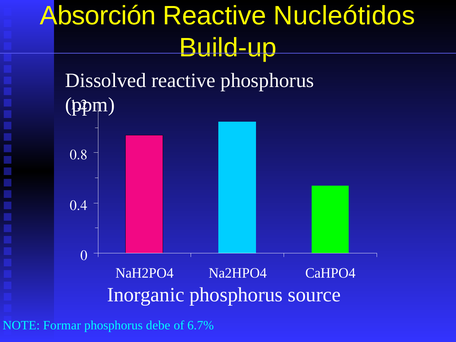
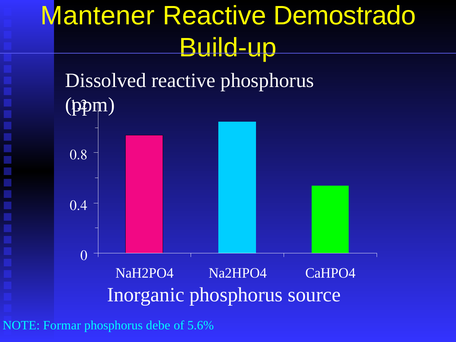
Absorción: Absorción -> Mantener
Nucleótidos: Nucleótidos -> Demostrado
6.7%: 6.7% -> 5.6%
